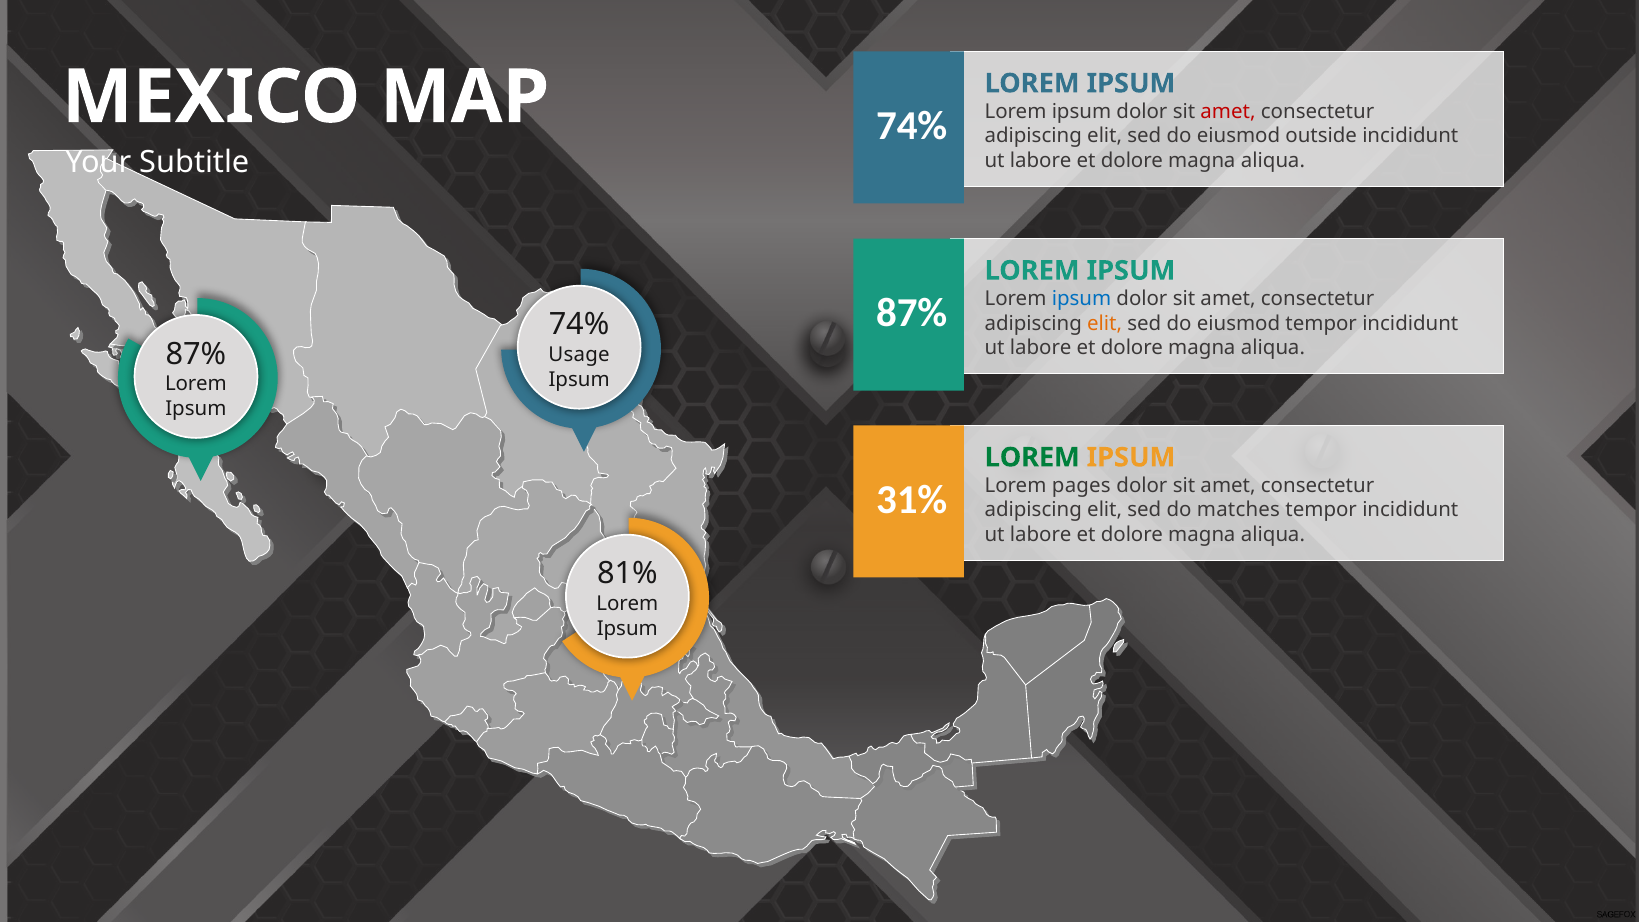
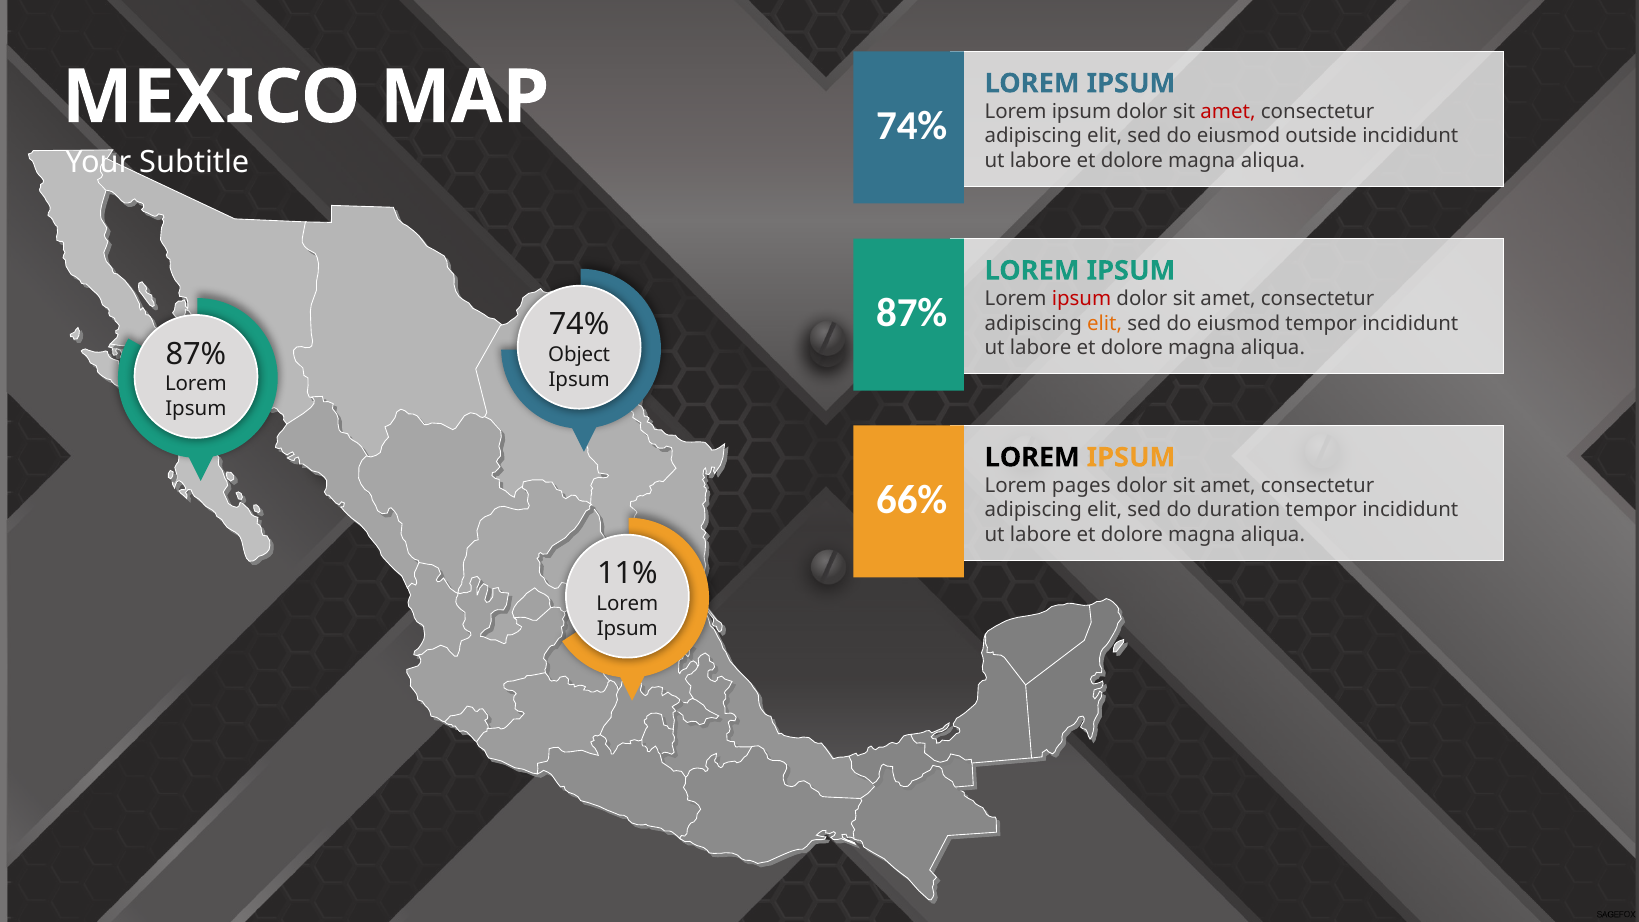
ipsum at (1081, 299) colour: blue -> red
Usage: Usage -> Object
LOREM at (1032, 457) colour: green -> black
31%: 31% -> 66%
matches: matches -> duration
81%: 81% -> 11%
